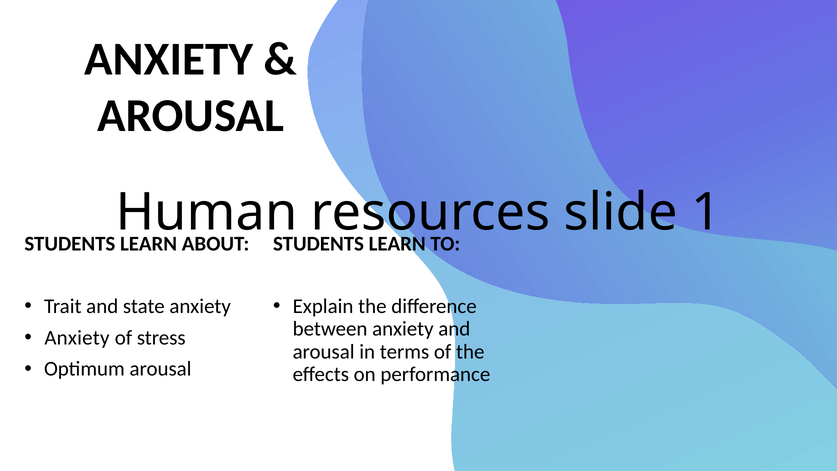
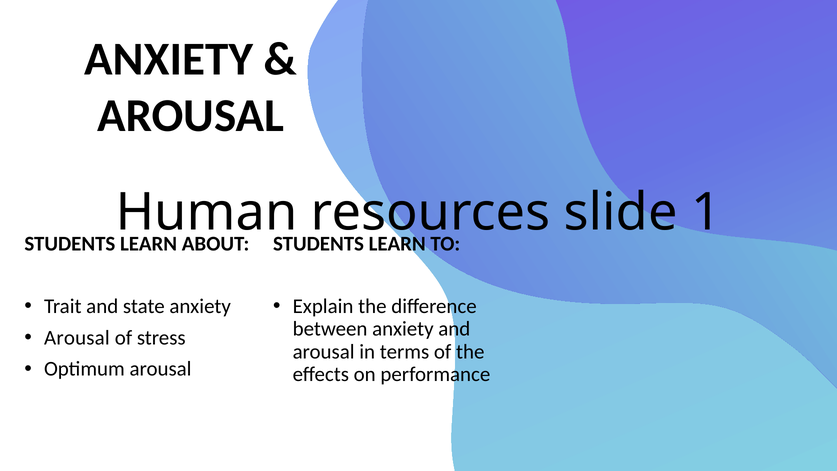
Anxiety at (77, 338): Anxiety -> Arousal
